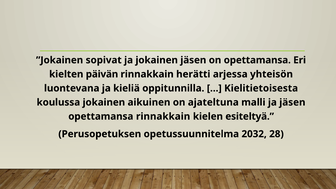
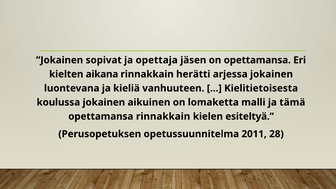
ja jokainen: jokainen -> opettaja
päivän: päivän -> aikana
arjessa yhteisön: yhteisön -> jokainen
oppitunnilla: oppitunnilla -> vanhuuteen
ajateltuna: ajateltuna -> lomaketta
ja jäsen: jäsen -> tämä
2032: 2032 -> 2011
